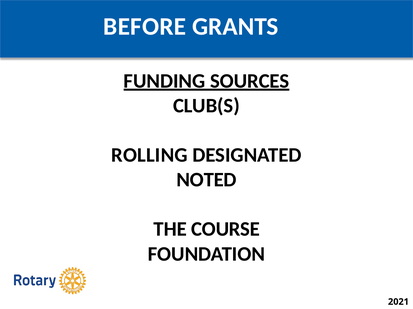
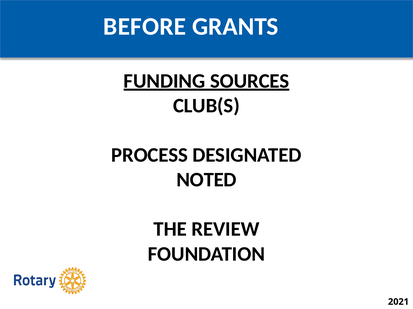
ROLLING: ROLLING -> PROCESS
COURSE: COURSE -> REVIEW
